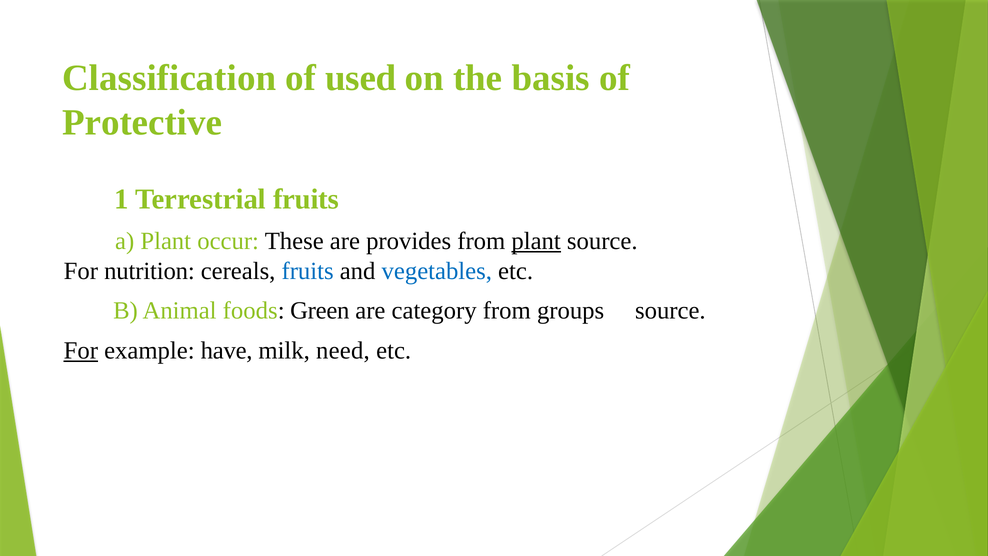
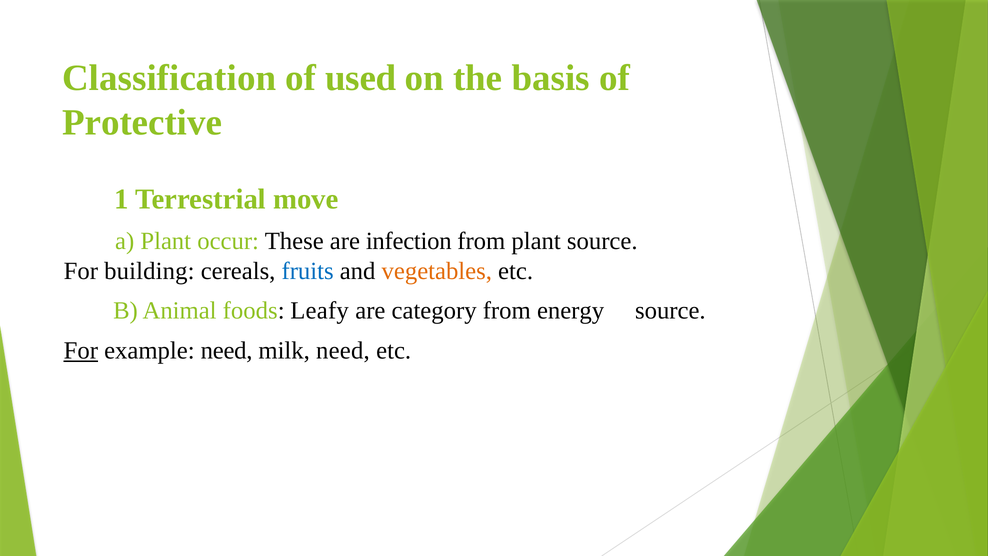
Terrestrial fruits: fruits -> move
provides: provides -> infection
plant at (536, 241) underline: present -> none
nutrition: nutrition -> building
vegetables colour: blue -> orange
Green: Green -> Leafy
groups: groups -> energy
example have: have -> need
